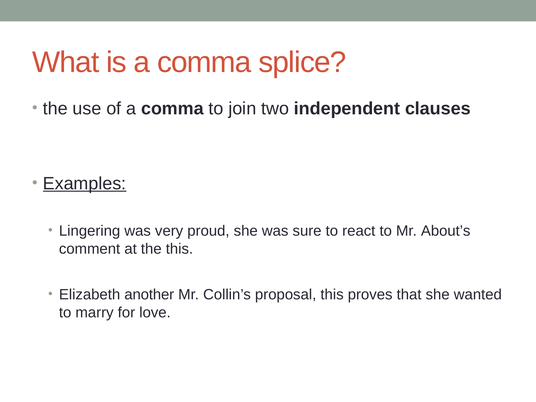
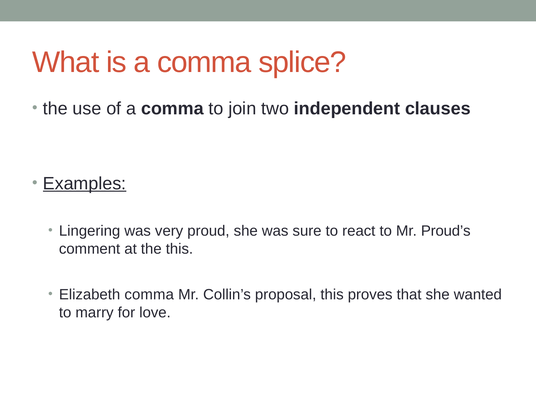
About’s: About’s -> Proud’s
Elizabeth another: another -> comma
